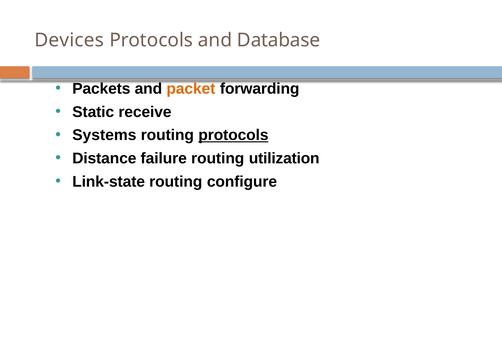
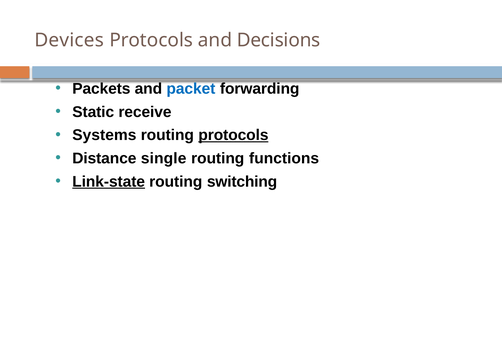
Database: Database -> Decisions
packet colour: orange -> blue
failure: failure -> single
utilization: utilization -> functions
Link-state underline: none -> present
configure: configure -> switching
